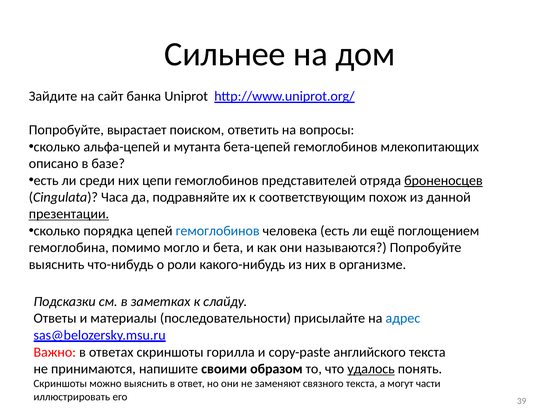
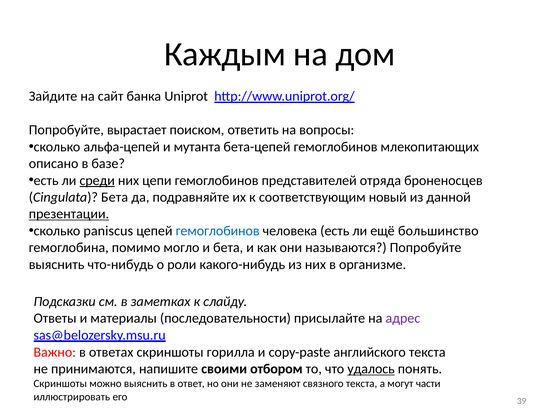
Сильнее: Сильнее -> Каждым
среди underline: none -> present
броненосцев underline: present -> none
Cingulata Часа: Часа -> Бета
похож: похож -> новый
порядка: порядка -> paniscus
поглощением: поглощением -> большинство
адрес colour: blue -> purple
образом: образом -> отбором
